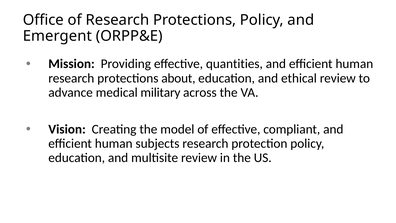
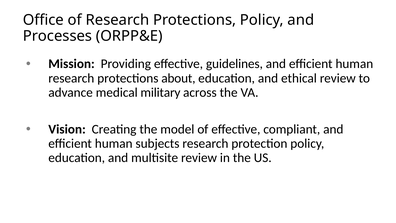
Emergent: Emergent -> Processes
quantities: quantities -> guidelines
